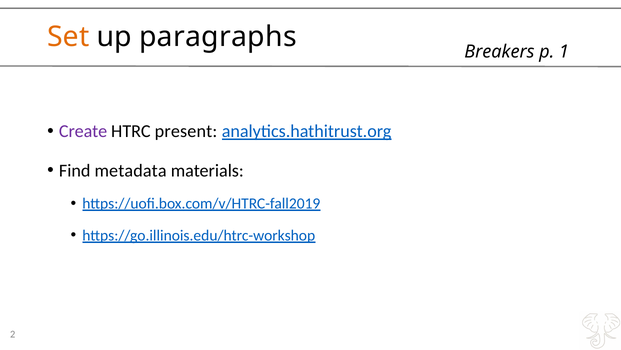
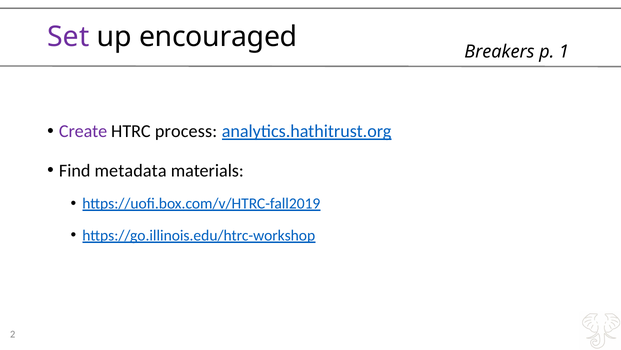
Set colour: orange -> purple
paragraphs: paragraphs -> encouraged
present: present -> process
